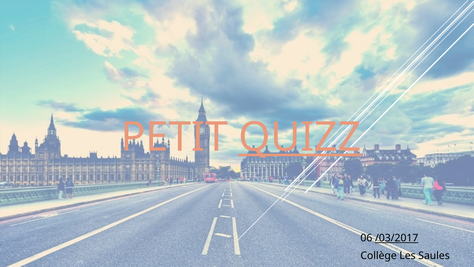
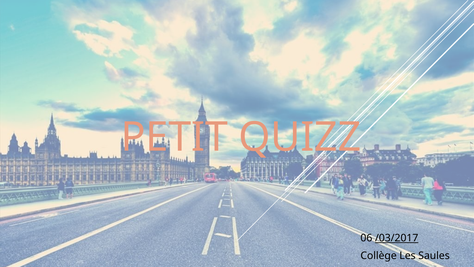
QUIZZ underline: present -> none
